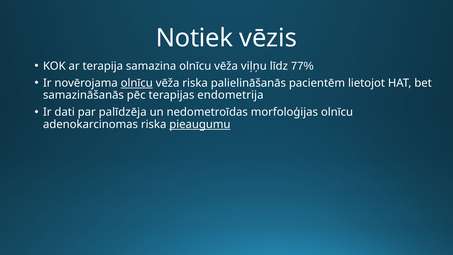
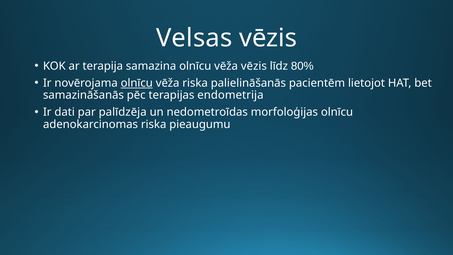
Notiek: Notiek -> Velsas
vēža viļņu: viļņu -> vēzis
77%: 77% -> 80%
pieaugumu underline: present -> none
